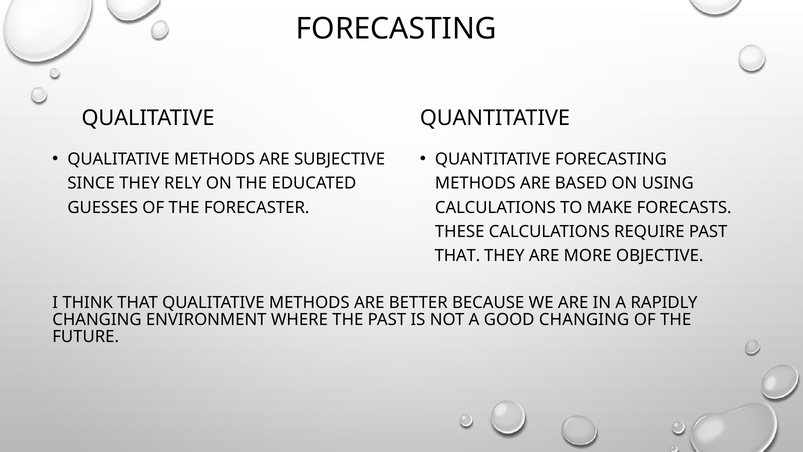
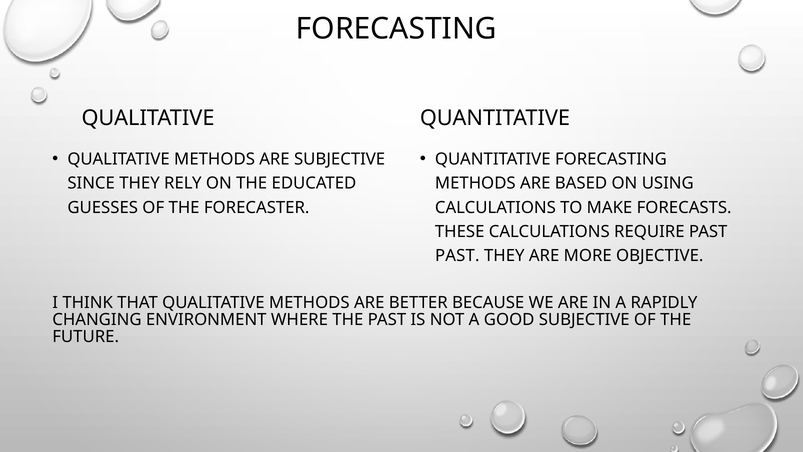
THAT at (457, 256): THAT -> PAST
GOOD CHANGING: CHANGING -> SUBJECTIVE
